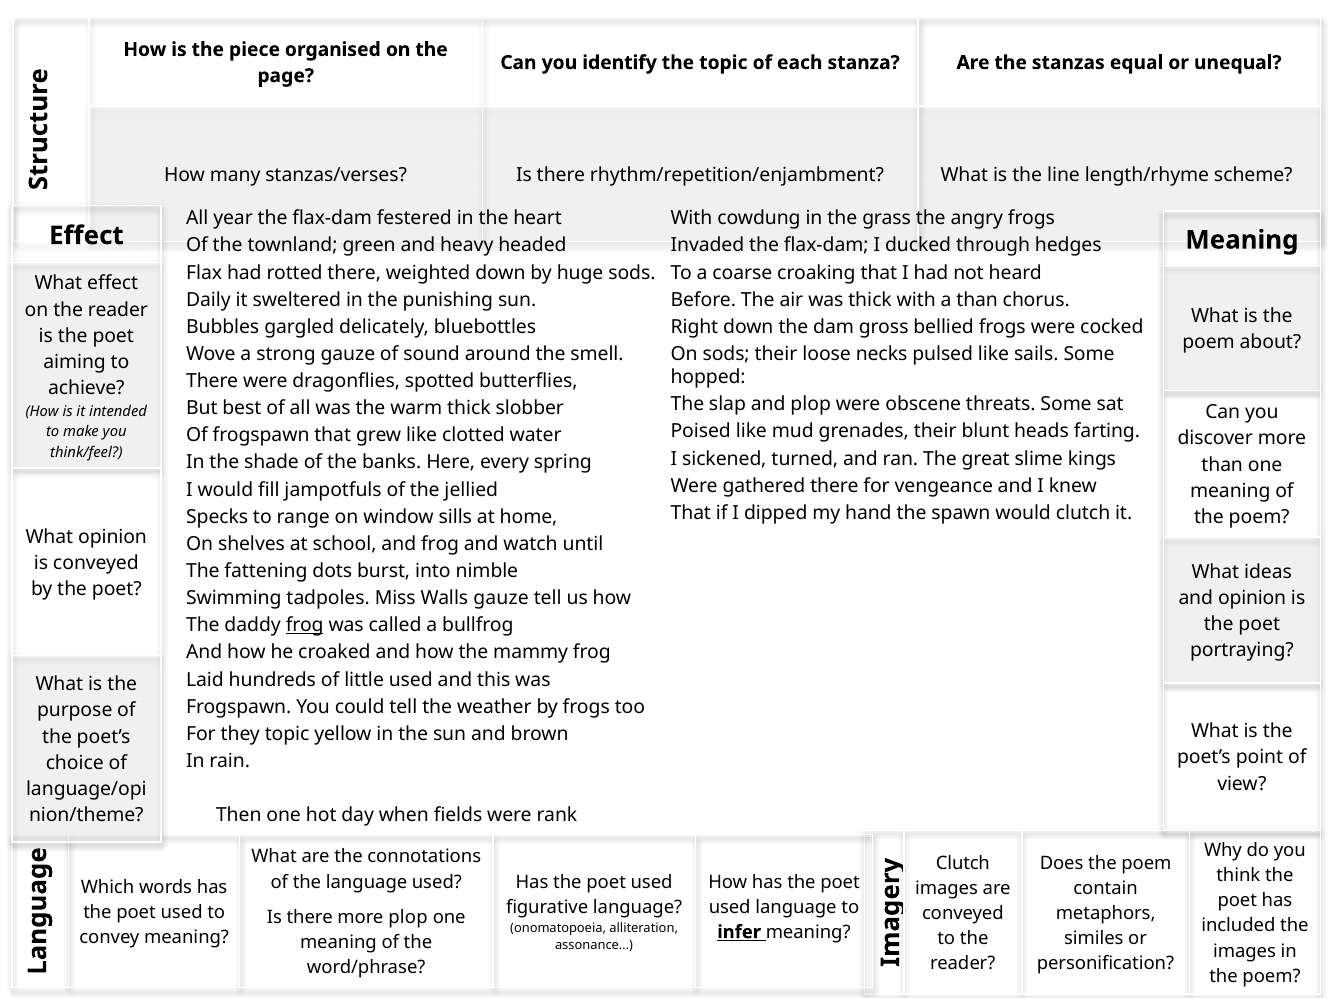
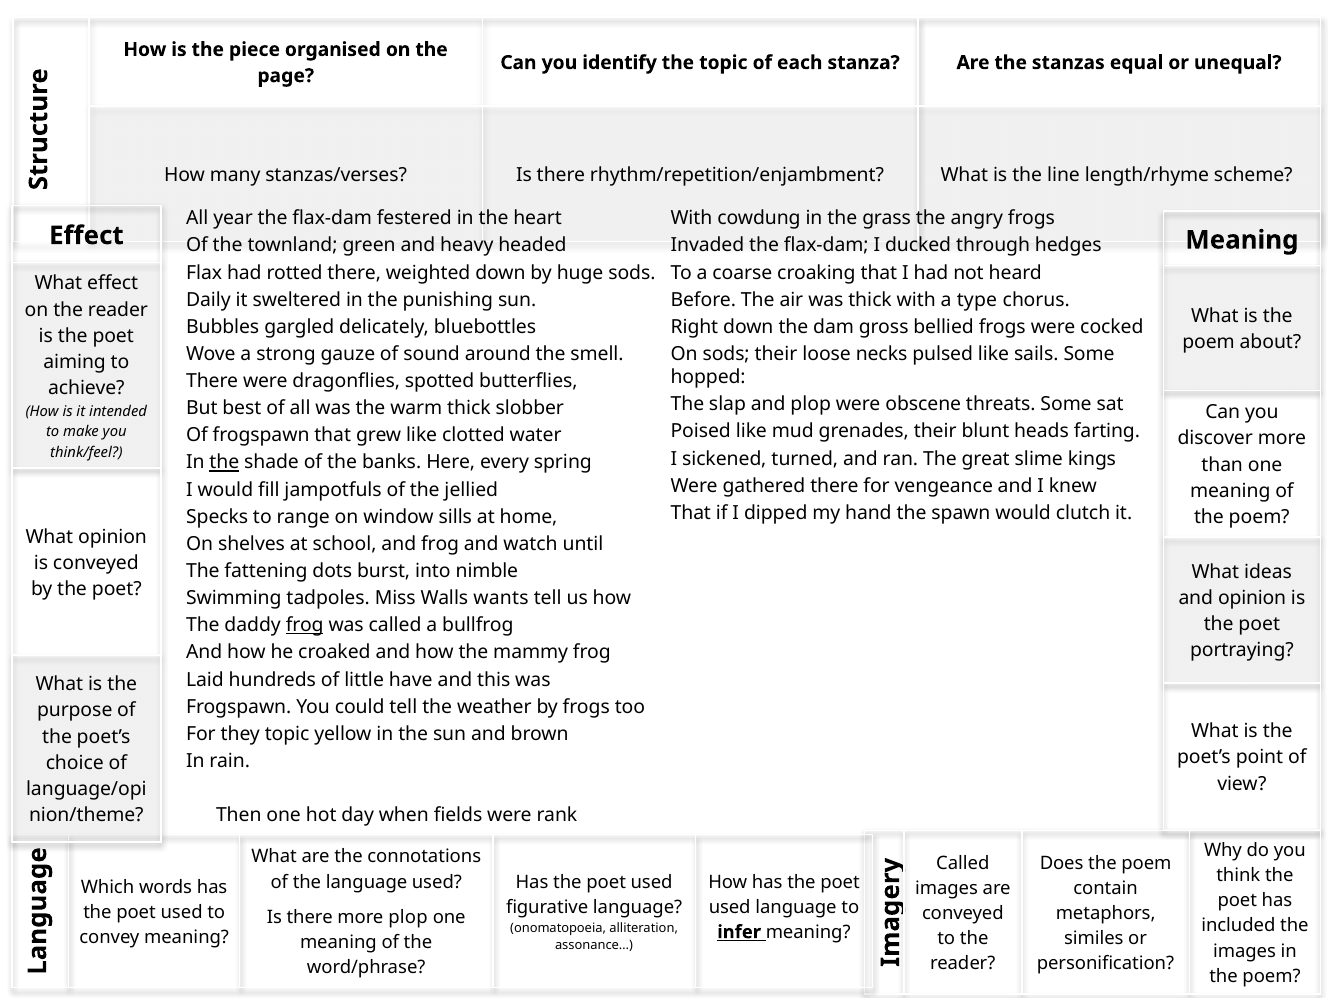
a than: than -> type
the at (224, 463) underline: none -> present
Walls gauze: gauze -> wants
little used: used -> have
Clutch at (963, 863): Clutch -> Called
